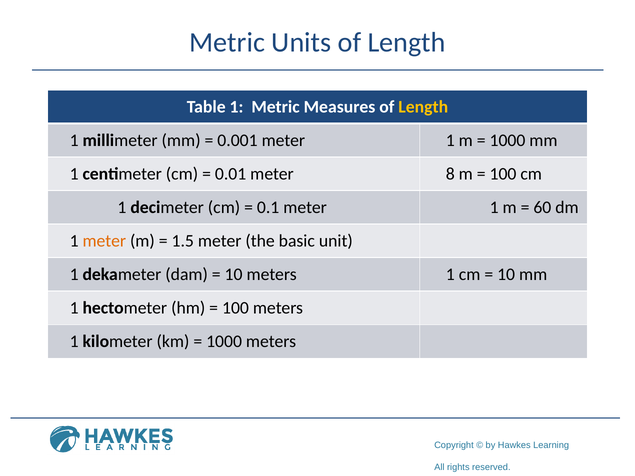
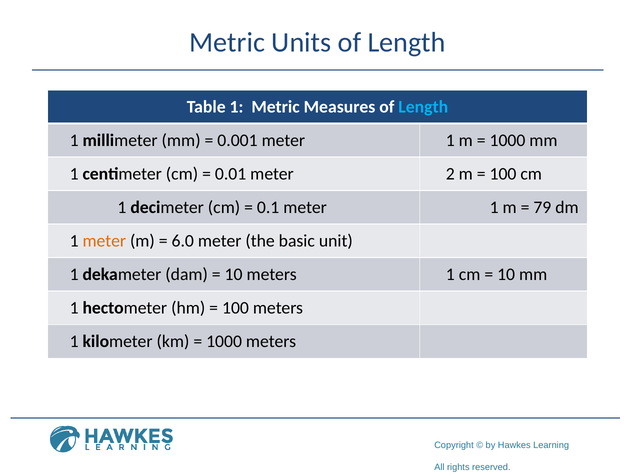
Length at (423, 107) colour: yellow -> light blue
8: 8 -> 2
60: 60 -> 79
1.5: 1.5 -> 6.0
